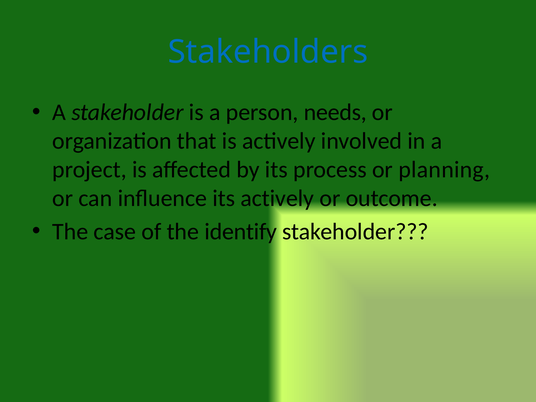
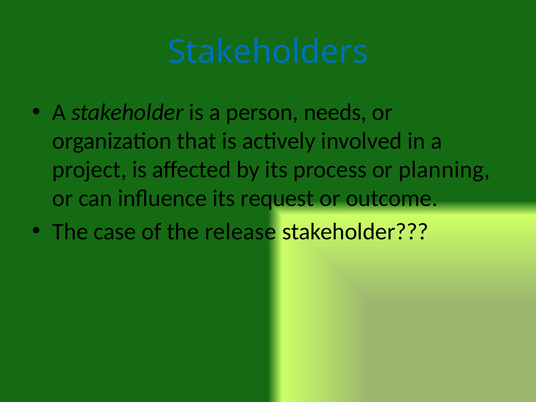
its actively: actively -> request
identify: identify -> release
